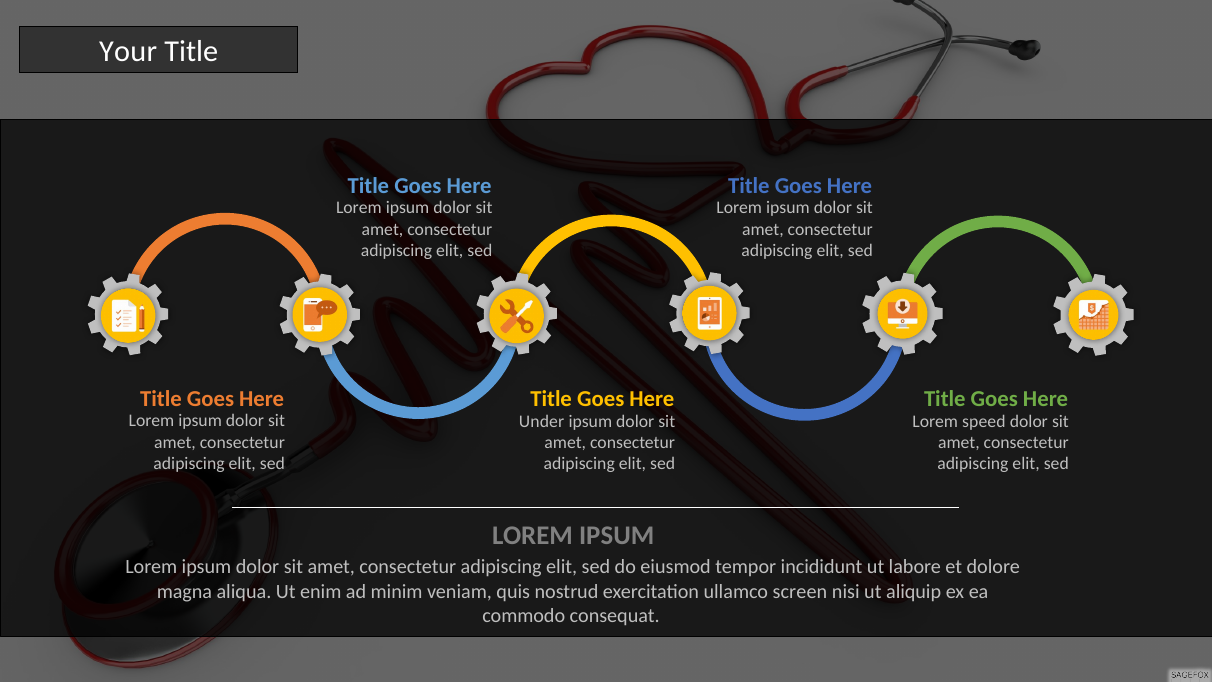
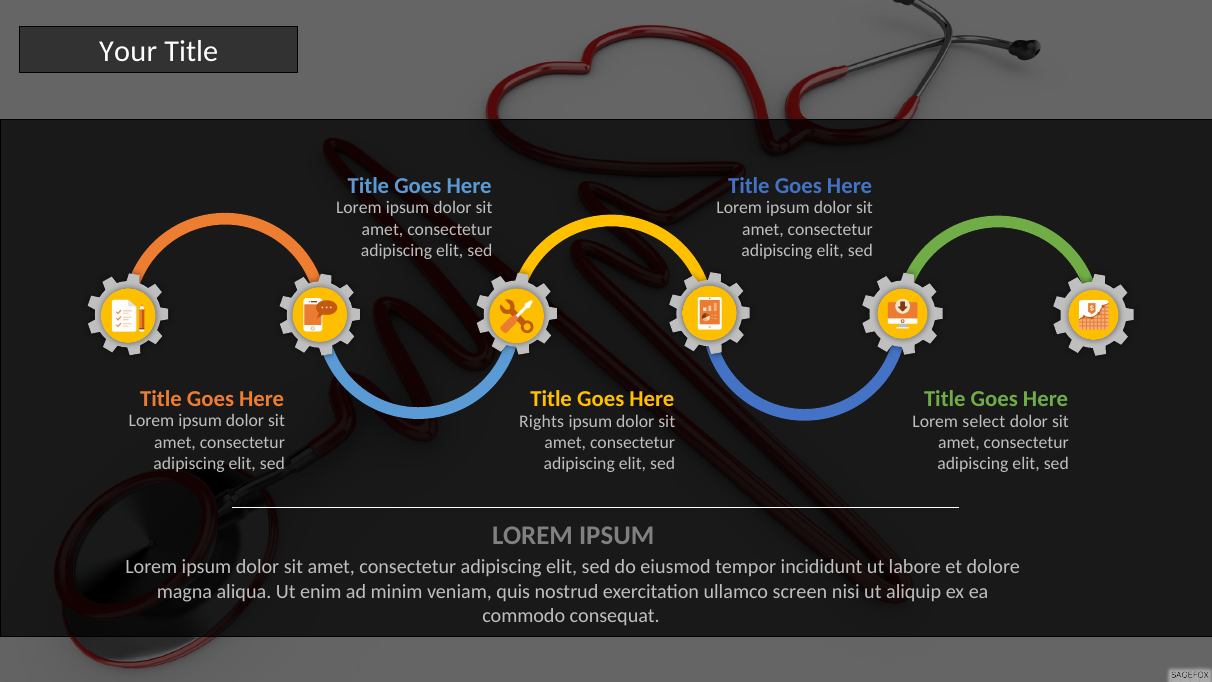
speed: speed -> select
Under: Under -> Rights
